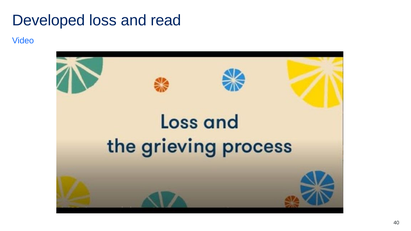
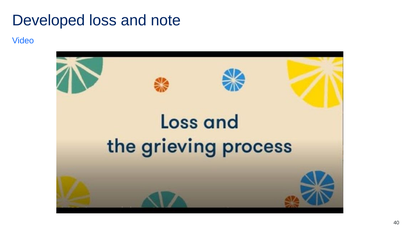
read: read -> note
